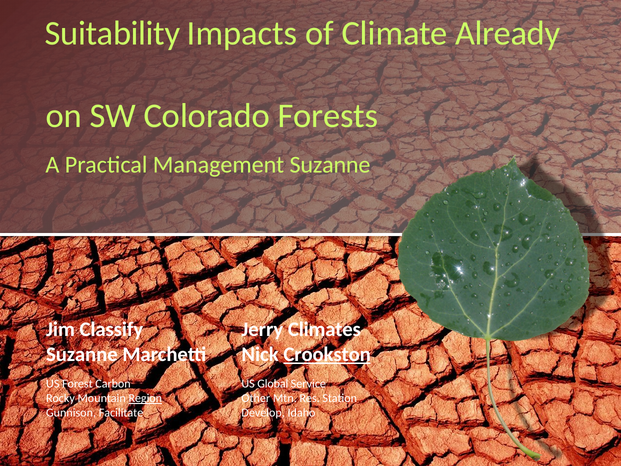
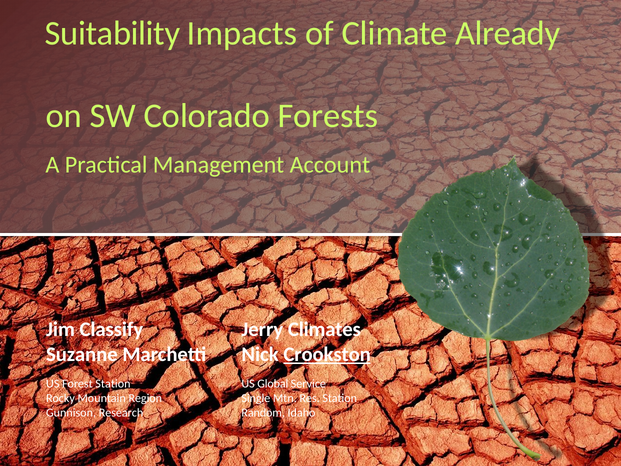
Management Suzanne: Suzanne -> Account
Forest Carbon: Carbon -> Station
Region underline: present -> none
Other: Other -> Single
Facilitate: Facilitate -> Research
Develop: Develop -> Random
